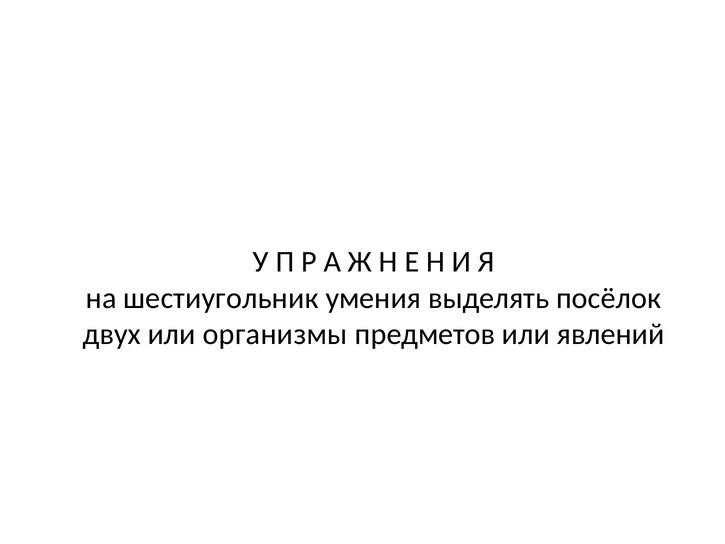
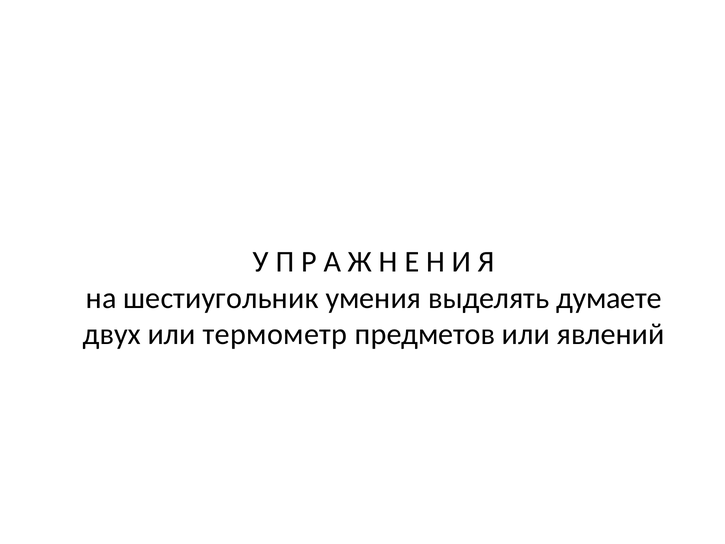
посёлок: посёлок -> думаете
организмы: организмы -> термометр
